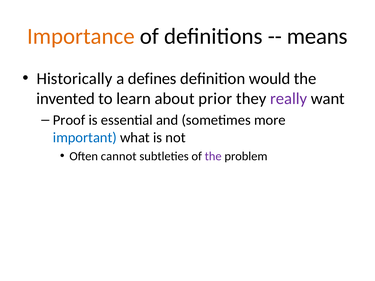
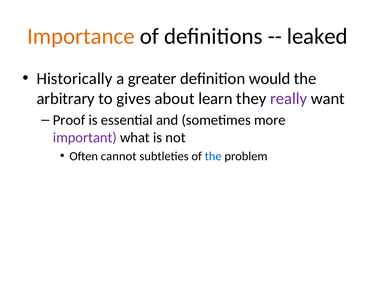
means: means -> leaked
defines: defines -> greater
invented: invented -> arbitrary
learn: learn -> gives
prior: prior -> learn
important colour: blue -> purple
the at (213, 156) colour: purple -> blue
